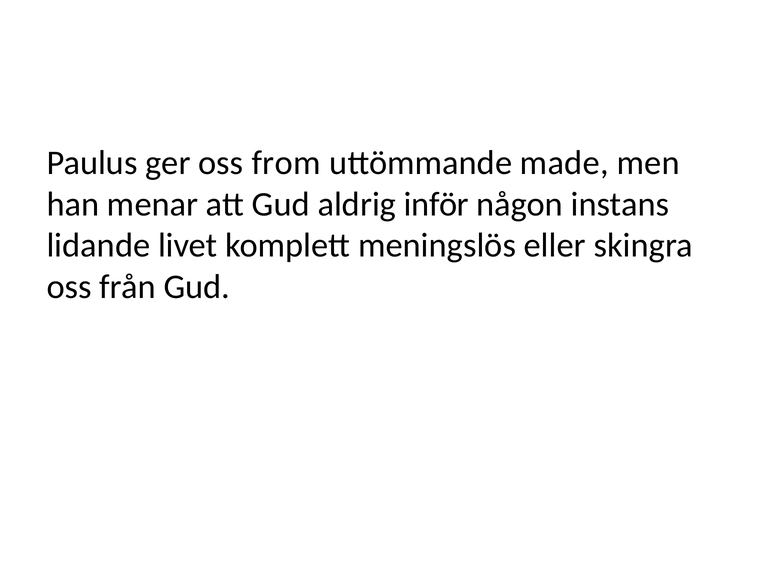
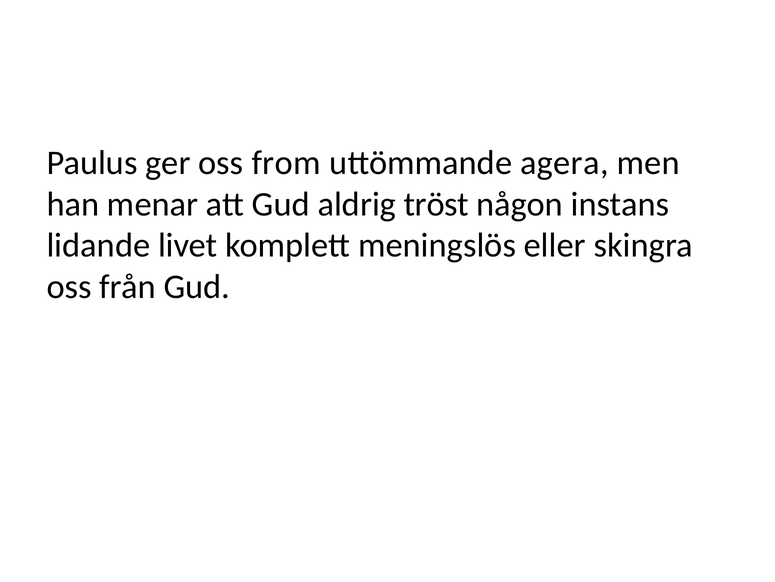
made: made -> agera
inför: inför -> tröst
